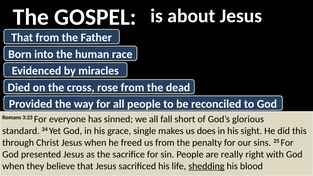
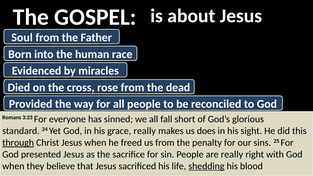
That at (22, 37): That -> Soul
grace single: single -> really
through underline: none -> present
